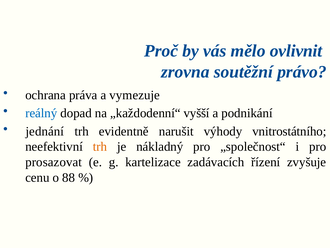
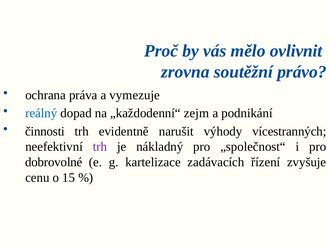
vyšší: vyšší -> zejm
jednání: jednání -> činnosti
vnitrostátního: vnitrostátního -> vícestranných
trh at (100, 146) colour: orange -> purple
prosazovat: prosazovat -> dobrovolné
88: 88 -> 15
